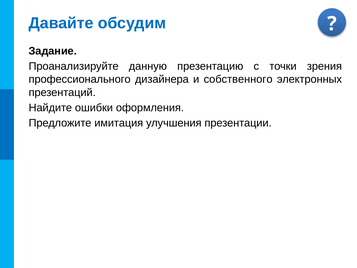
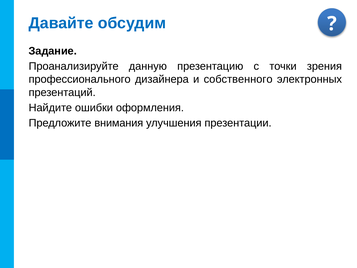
имитация: имитация -> внимания
